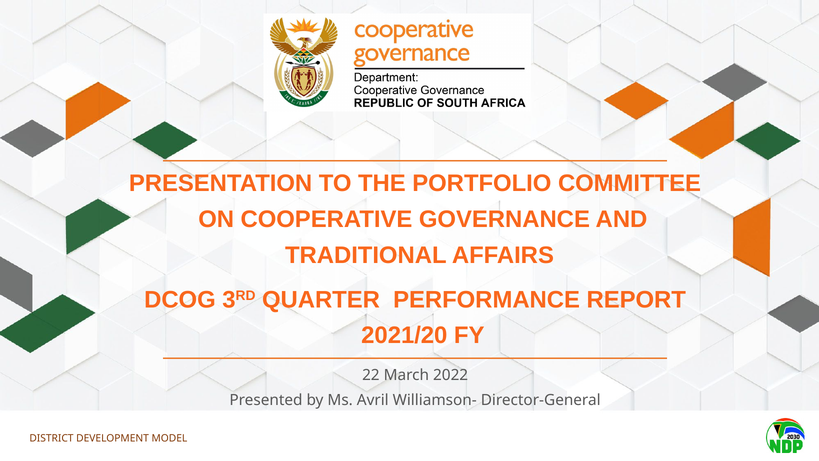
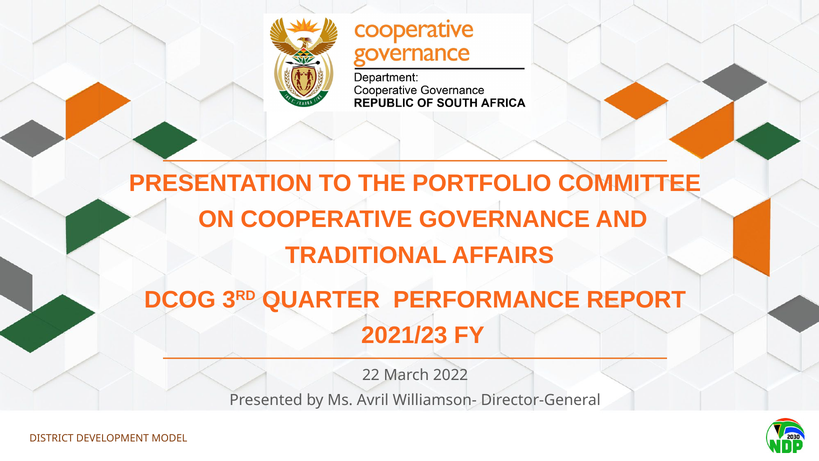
2021/20: 2021/20 -> 2021/23
